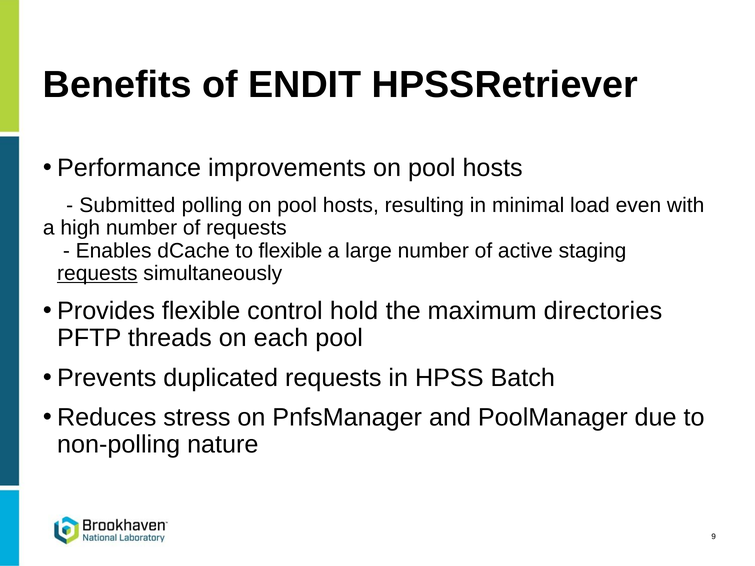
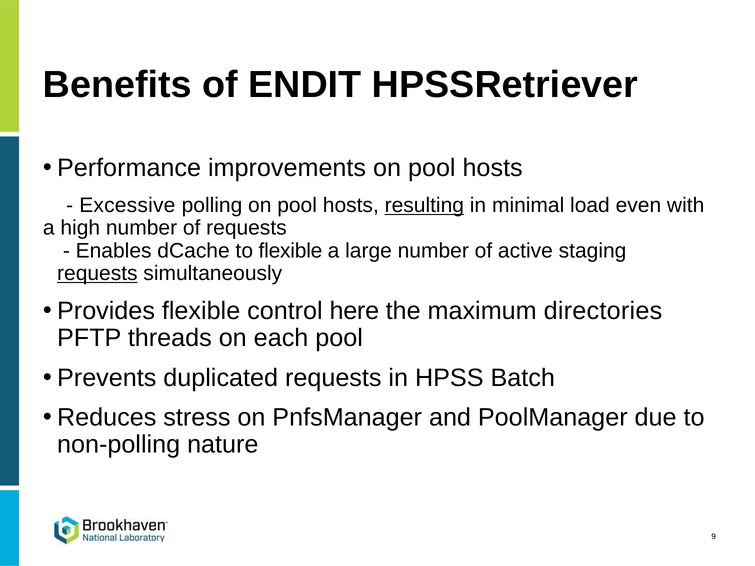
Submitted: Submitted -> Excessive
resulting underline: none -> present
hold: hold -> here
